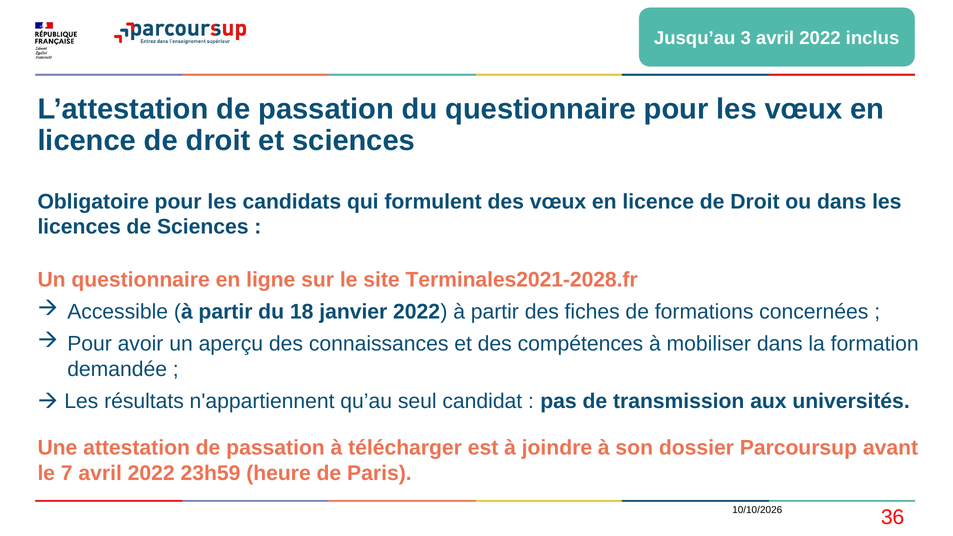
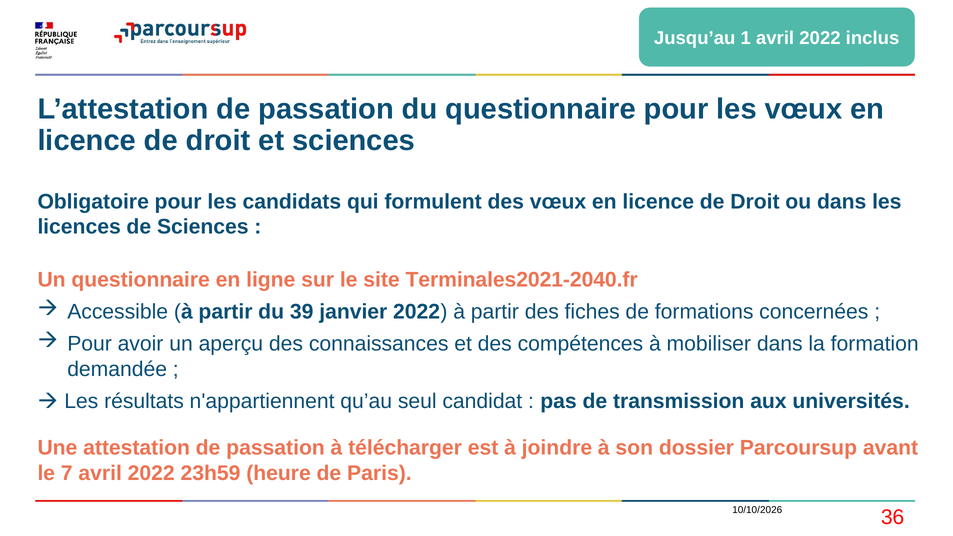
3: 3 -> 1
Terminales2021-2028.fr: Terminales2021-2028.fr -> Terminales2021-2040.fr
18: 18 -> 39
